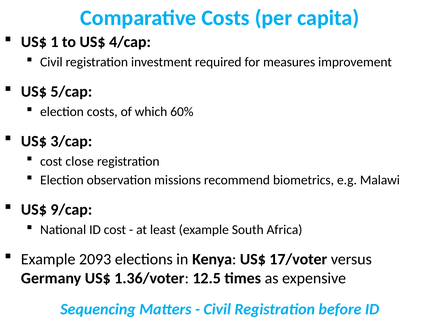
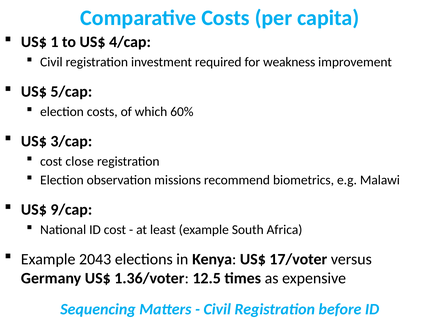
measures: measures -> weakness
2093: 2093 -> 2043
